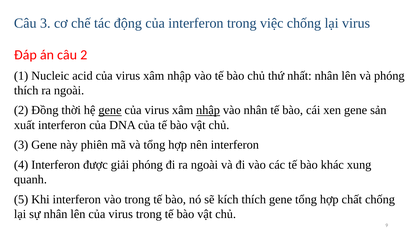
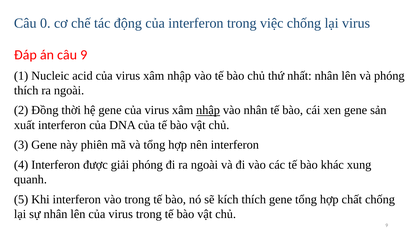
Câu 3: 3 -> 0
câu 2: 2 -> 9
gene at (110, 110) underline: present -> none
